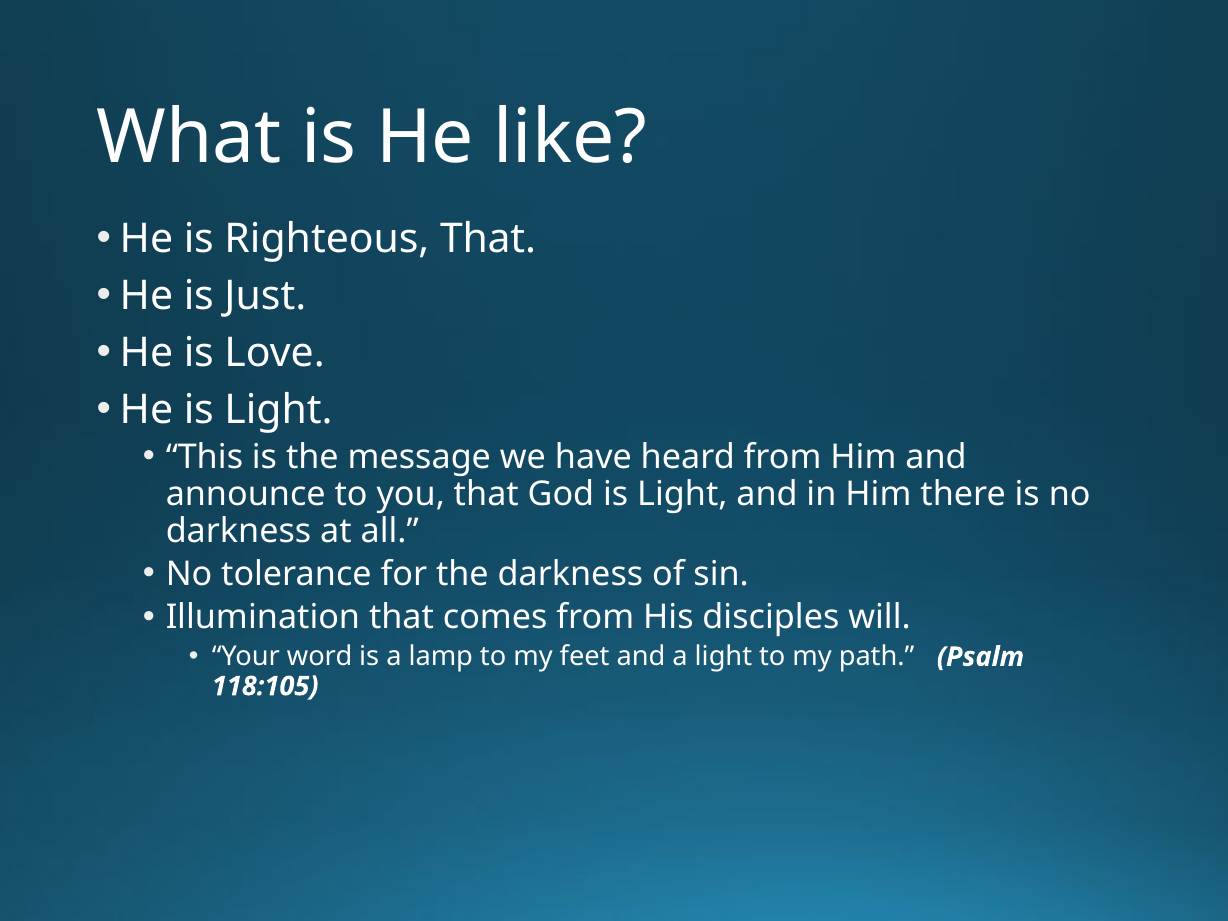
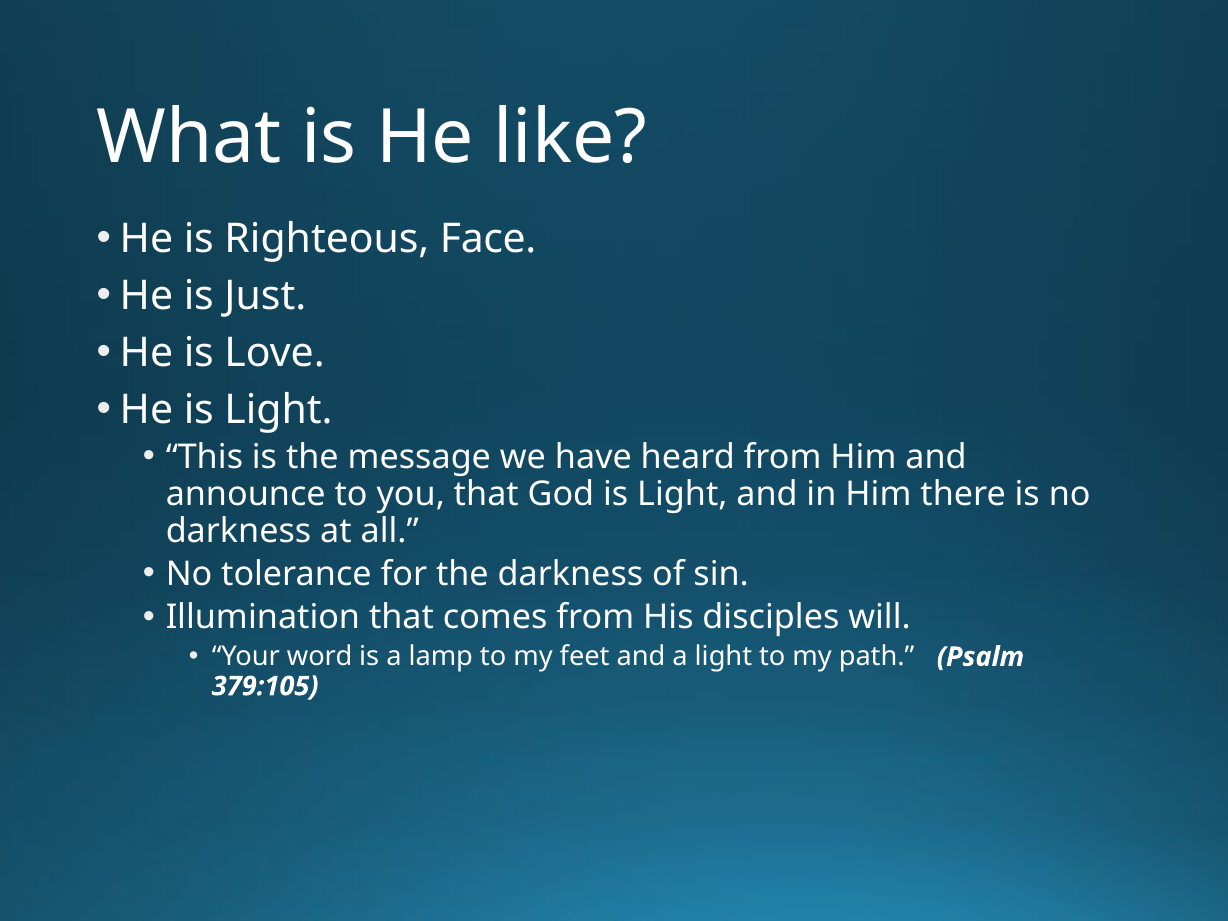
Righteous That: That -> Face
118:105: 118:105 -> 379:105
